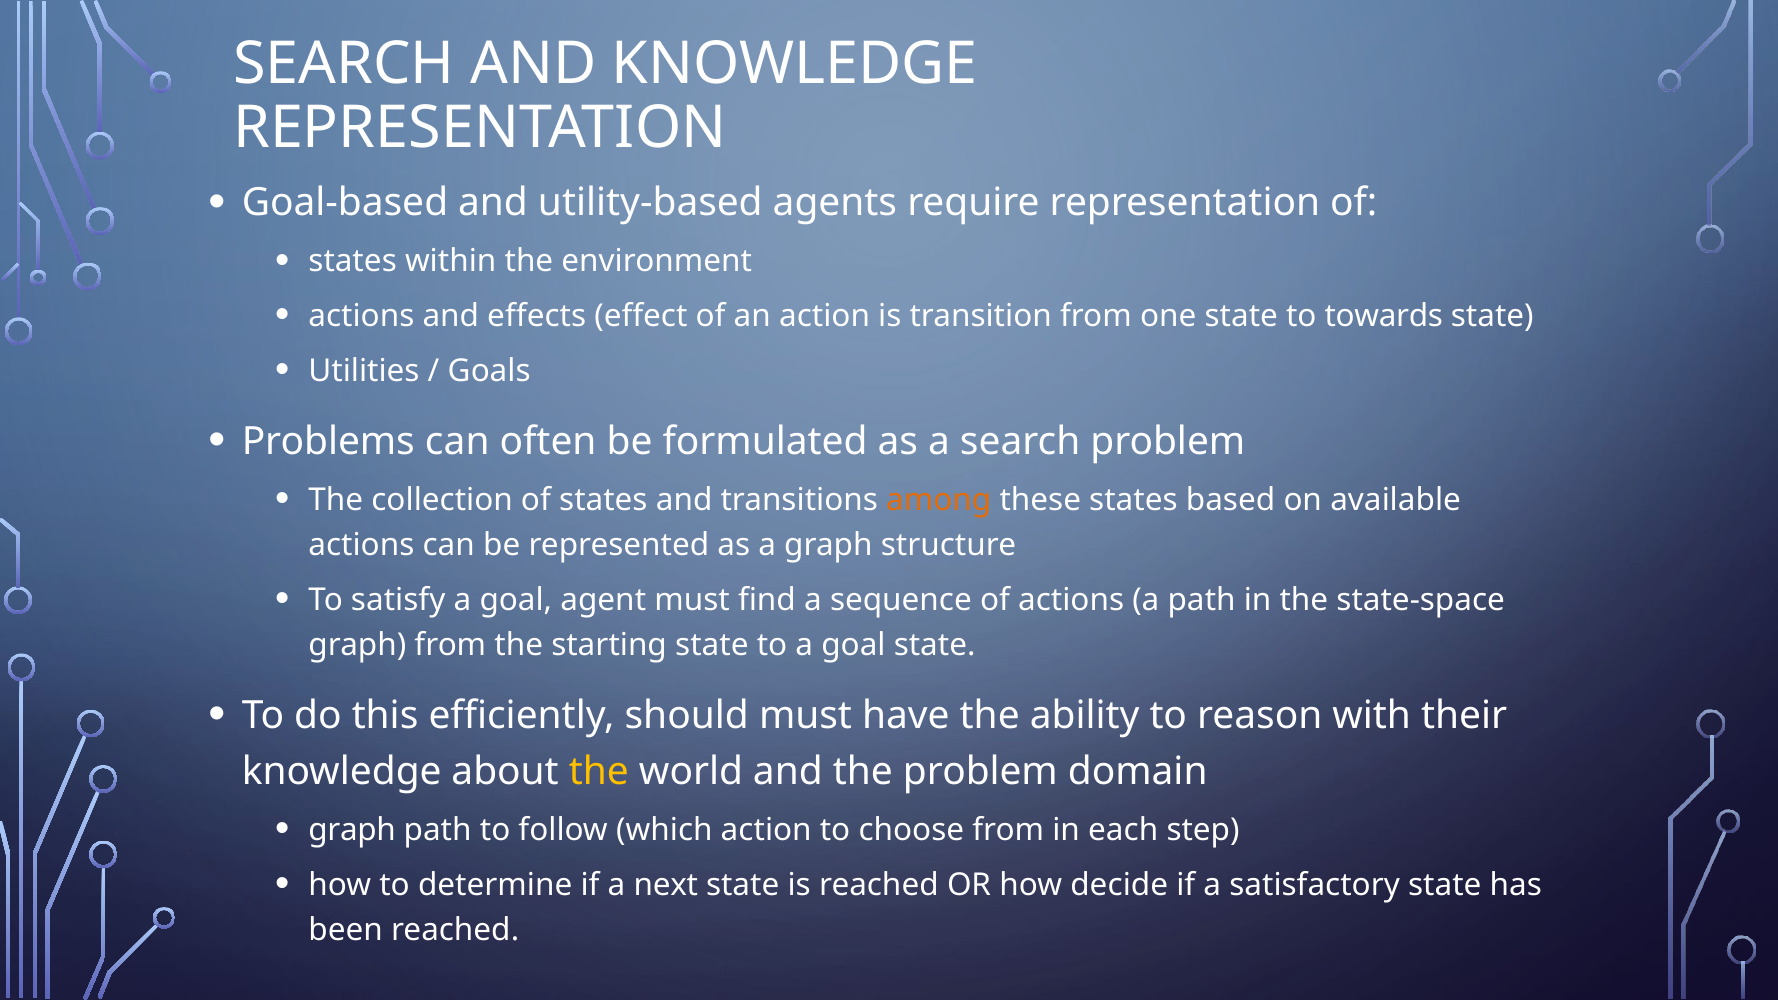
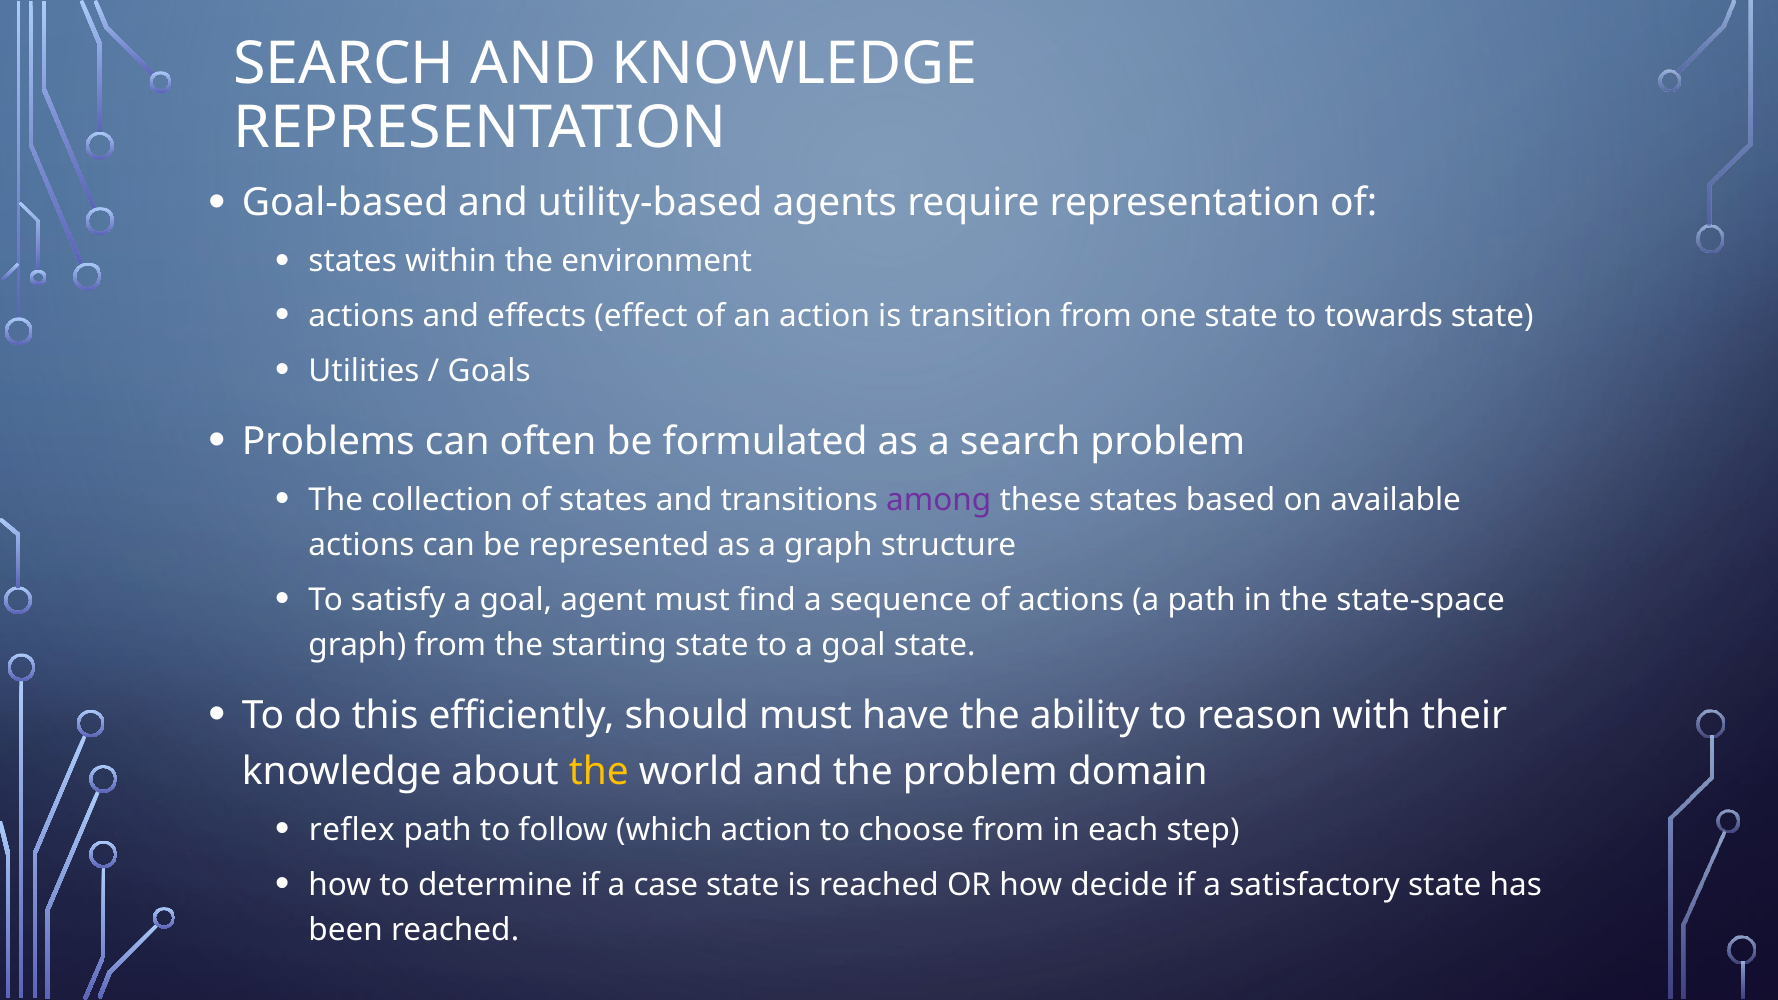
among colour: orange -> purple
graph at (352, 830): graph -> reflex
next: next -> case
